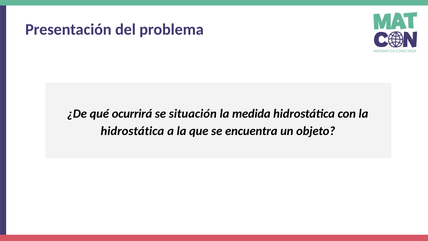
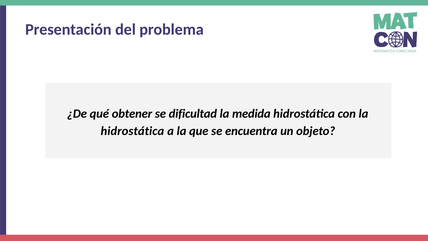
ocurrirá: ocurrirá -> obtener
situación: situación -> dificultad
